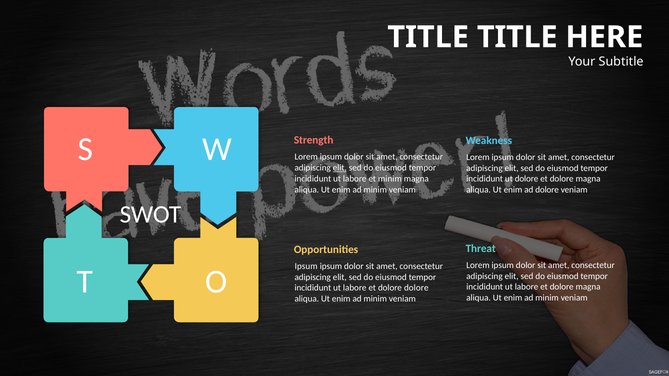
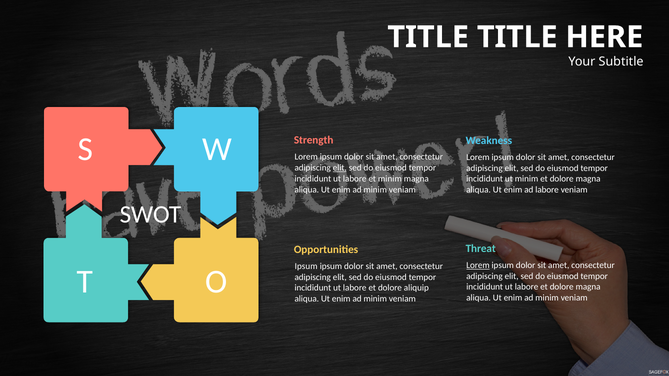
ut dolore: dolore -> minim
ad dolore: dolore -> labore
Lorem at (478, 265) underline: none -> present
dolore dolore: dolore -> aliquip
